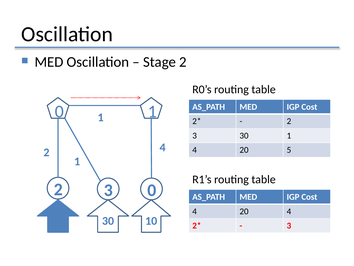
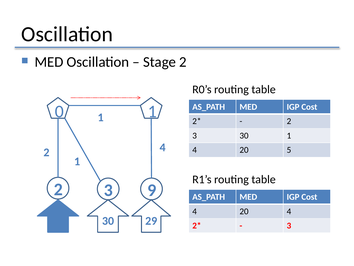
3 0: 0 -> 9
10: 10 -> 29
